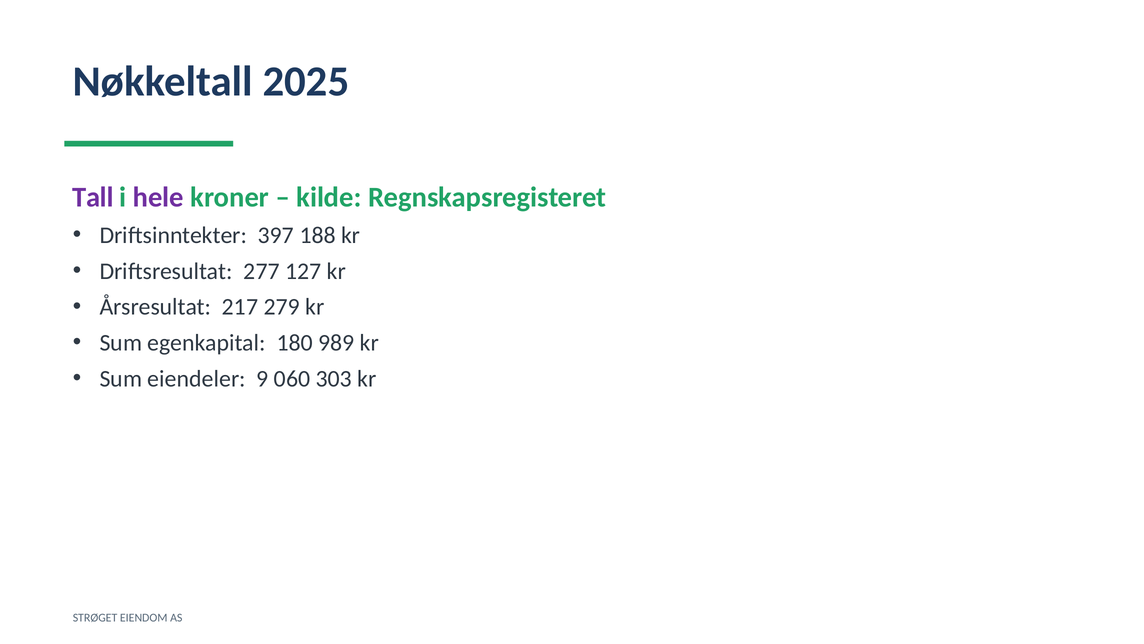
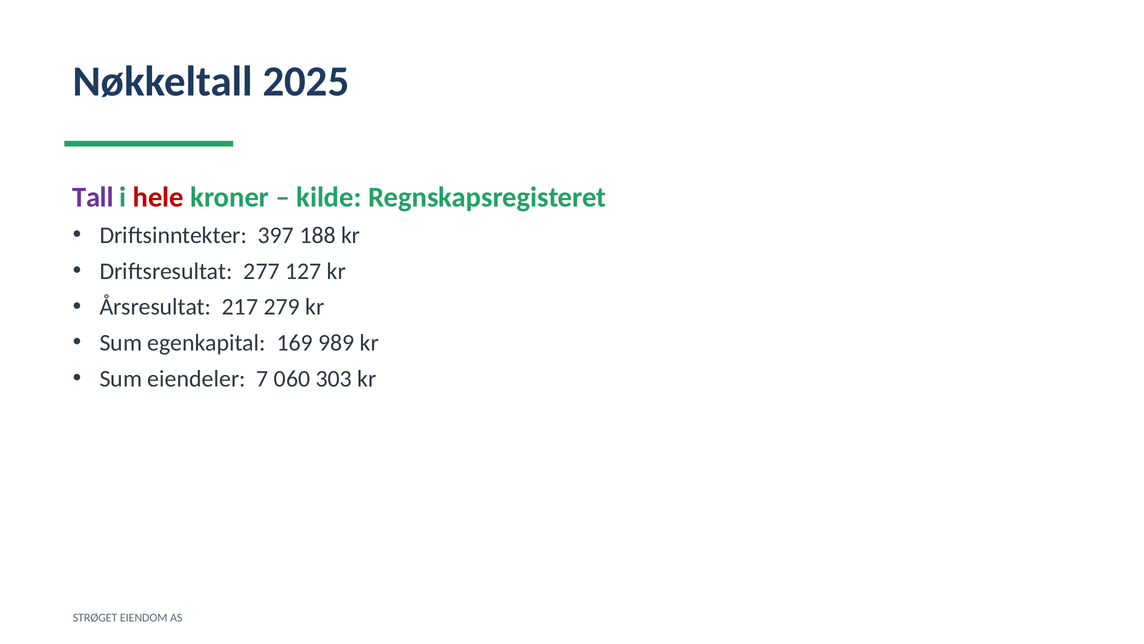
hele colour: purple -> red
180: 180 -> 169
9: 9 -> 7
